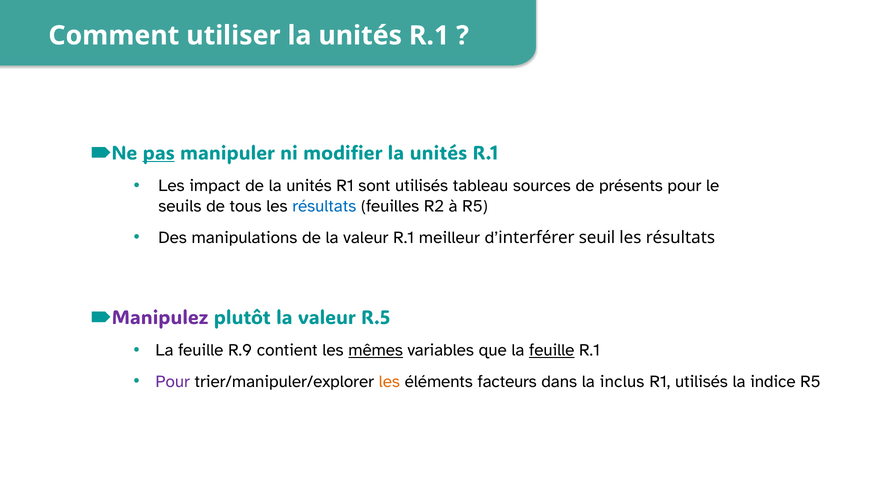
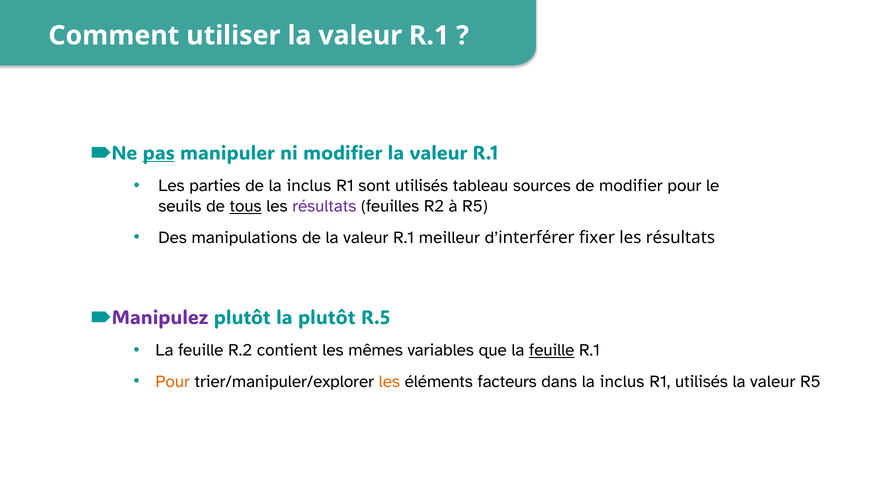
utiliser la unités: unités -> valeur
modifier la unités: unités -> valeur
impact: impact -> parties
de la unités: unités -> inclus
de présents: présents -> modifier
tous underline: none -> present
résultats at (324, 206) colour: blue -> purple
seuil: seuil -> fixer
plutôt la valeur: valeur -> plutôt
R.9: R.9 -> R.2
mêmes underline: present -> none
Pour at (173, 382) colour: purple -> orange
indice at (773, 382): indice -> valeur
